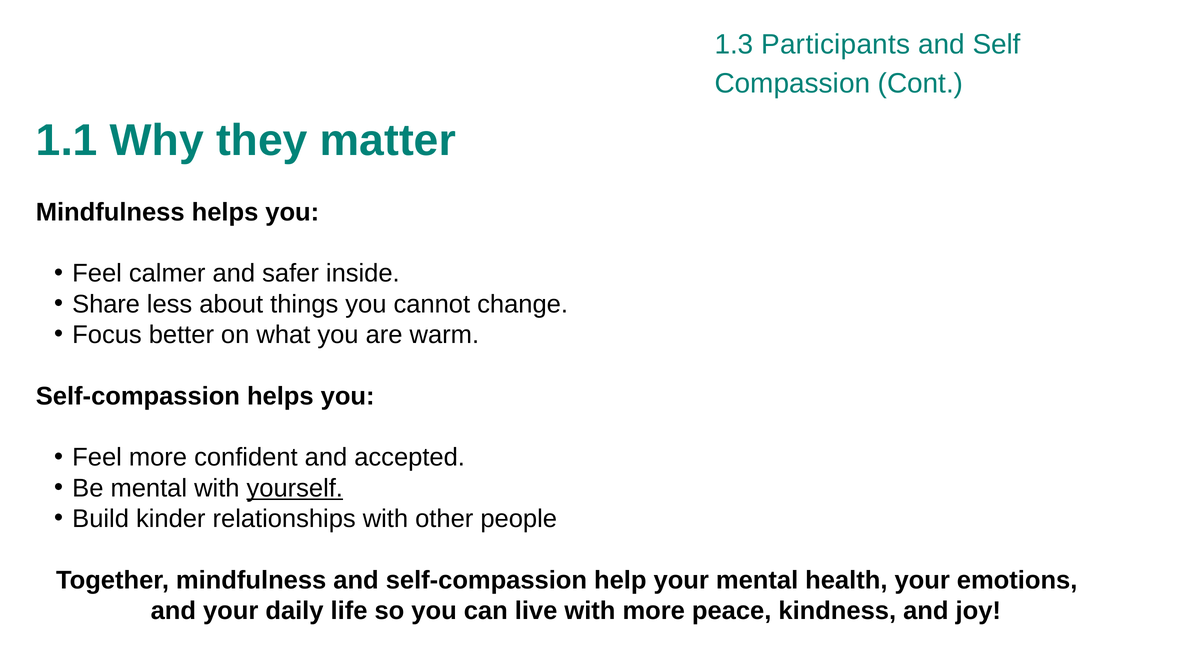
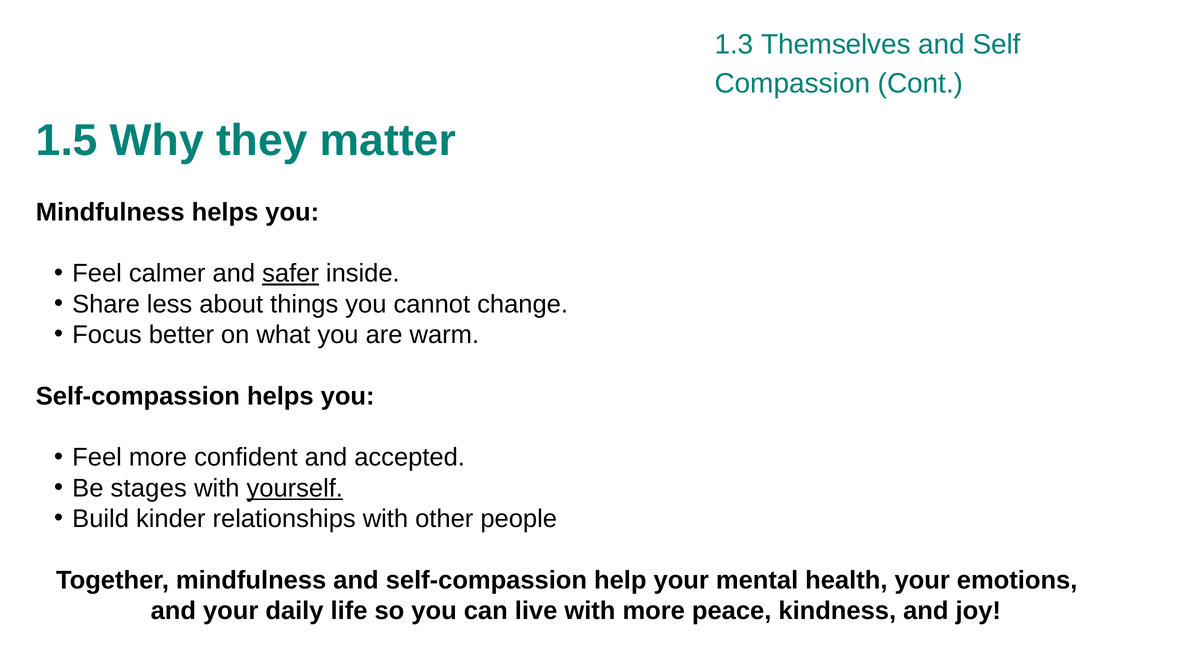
Participants: Participants -> Themselves
1.1: 1.1 -> 1.5
safer underline: none -> present
Be mental: mental -> stages
